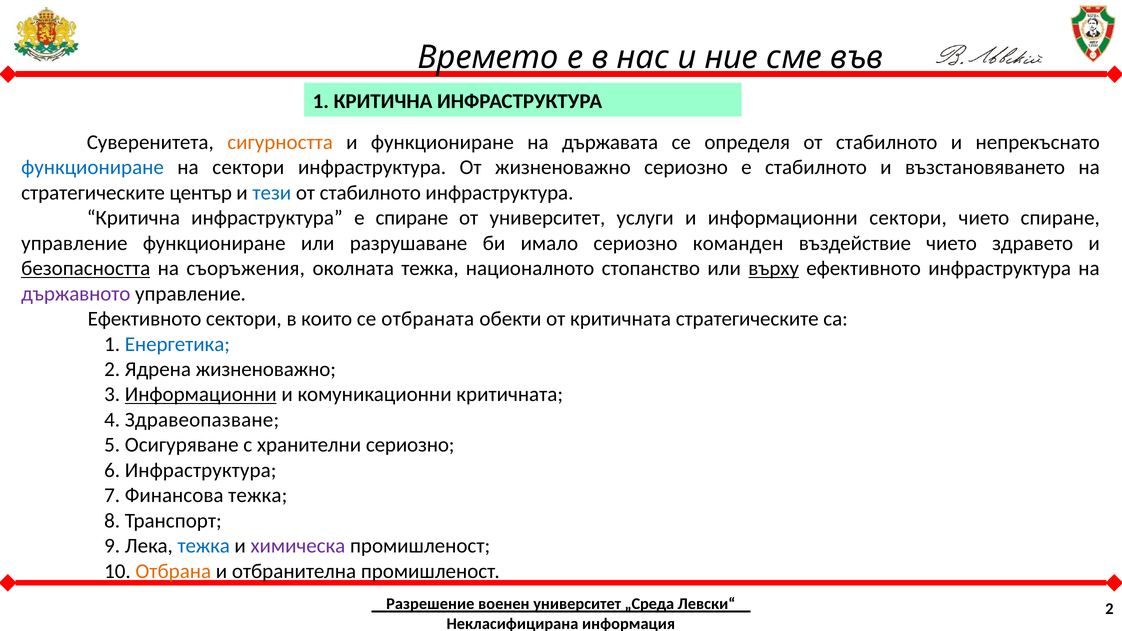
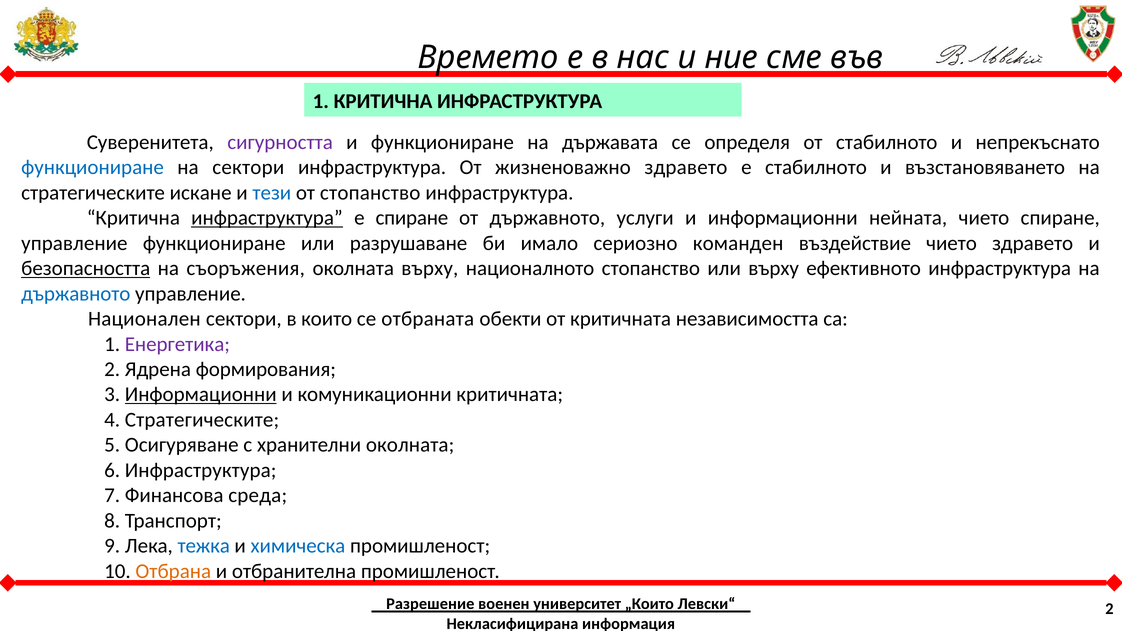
сигурността colour: orange -> purple
жизненоважно сериозно: сериозно -> здравето
център: център -> искане
стабилното at (370, 193): стабилното -> стопанство
инфраструктура at (267, 218) underline: none -> present
от университет: университет -> държавното
информационни сектори: сектори -> нейната
околната тежка: тежка -> върху
върху at (774, 268) underline: present -> none
държавното at (76, 294) colour: purple -> blue
Ефективното at (145, 319): Ефективното -> Национален
критичната стратегическите: стратегическите -> независимостта
Енергетика colour: blue -> purple
Ядрена жизненоважно: жизненоважно -> формирования
4 Здравеопазване: Здравеопазване -> Стратегическите
хранителни сериозно: сериозно -> околната
Финансова тежка: тежка -> среда
химическа colour: purple -> blue
„Среда: „Среда -> „Които
